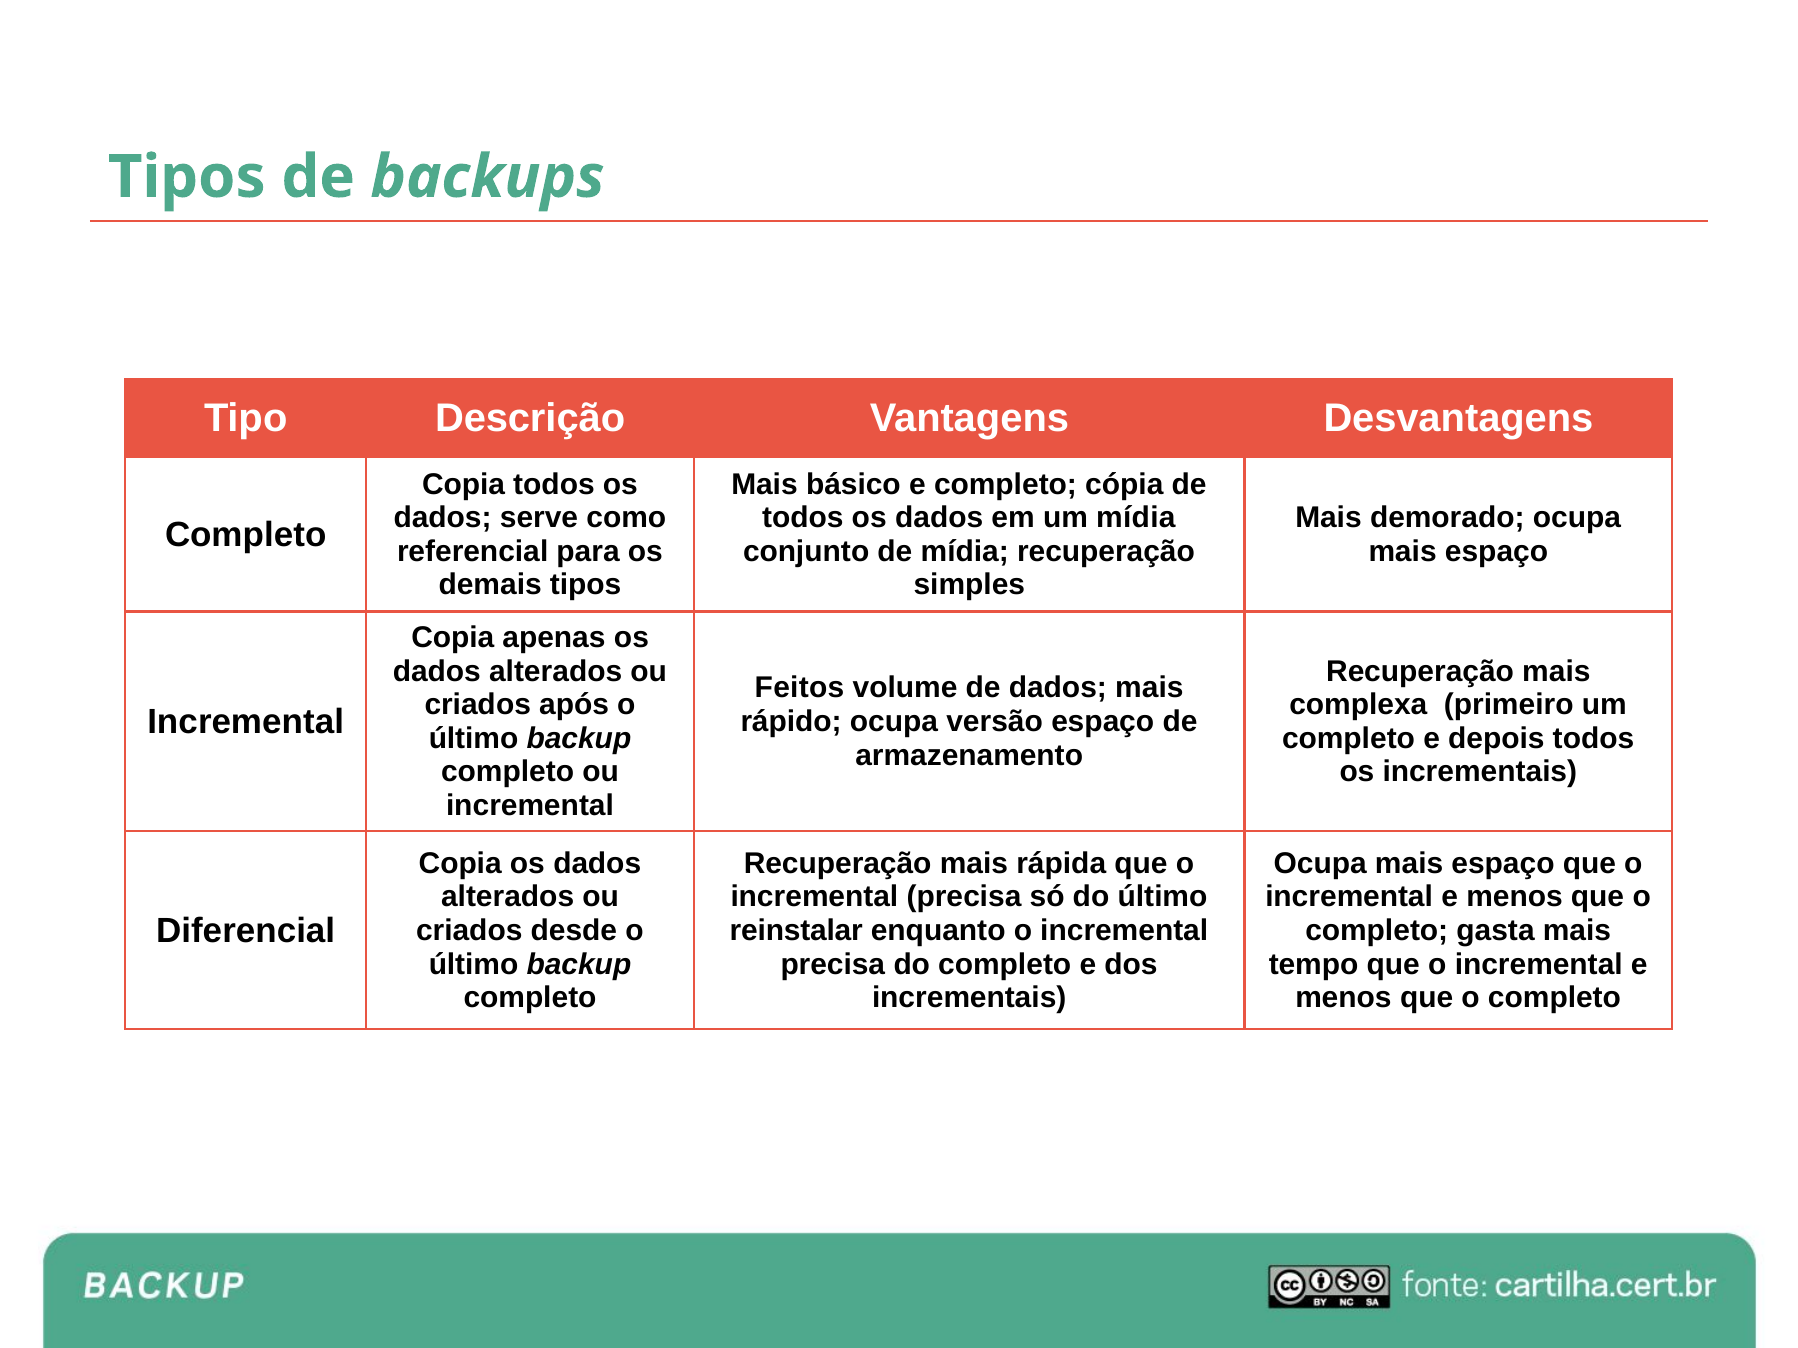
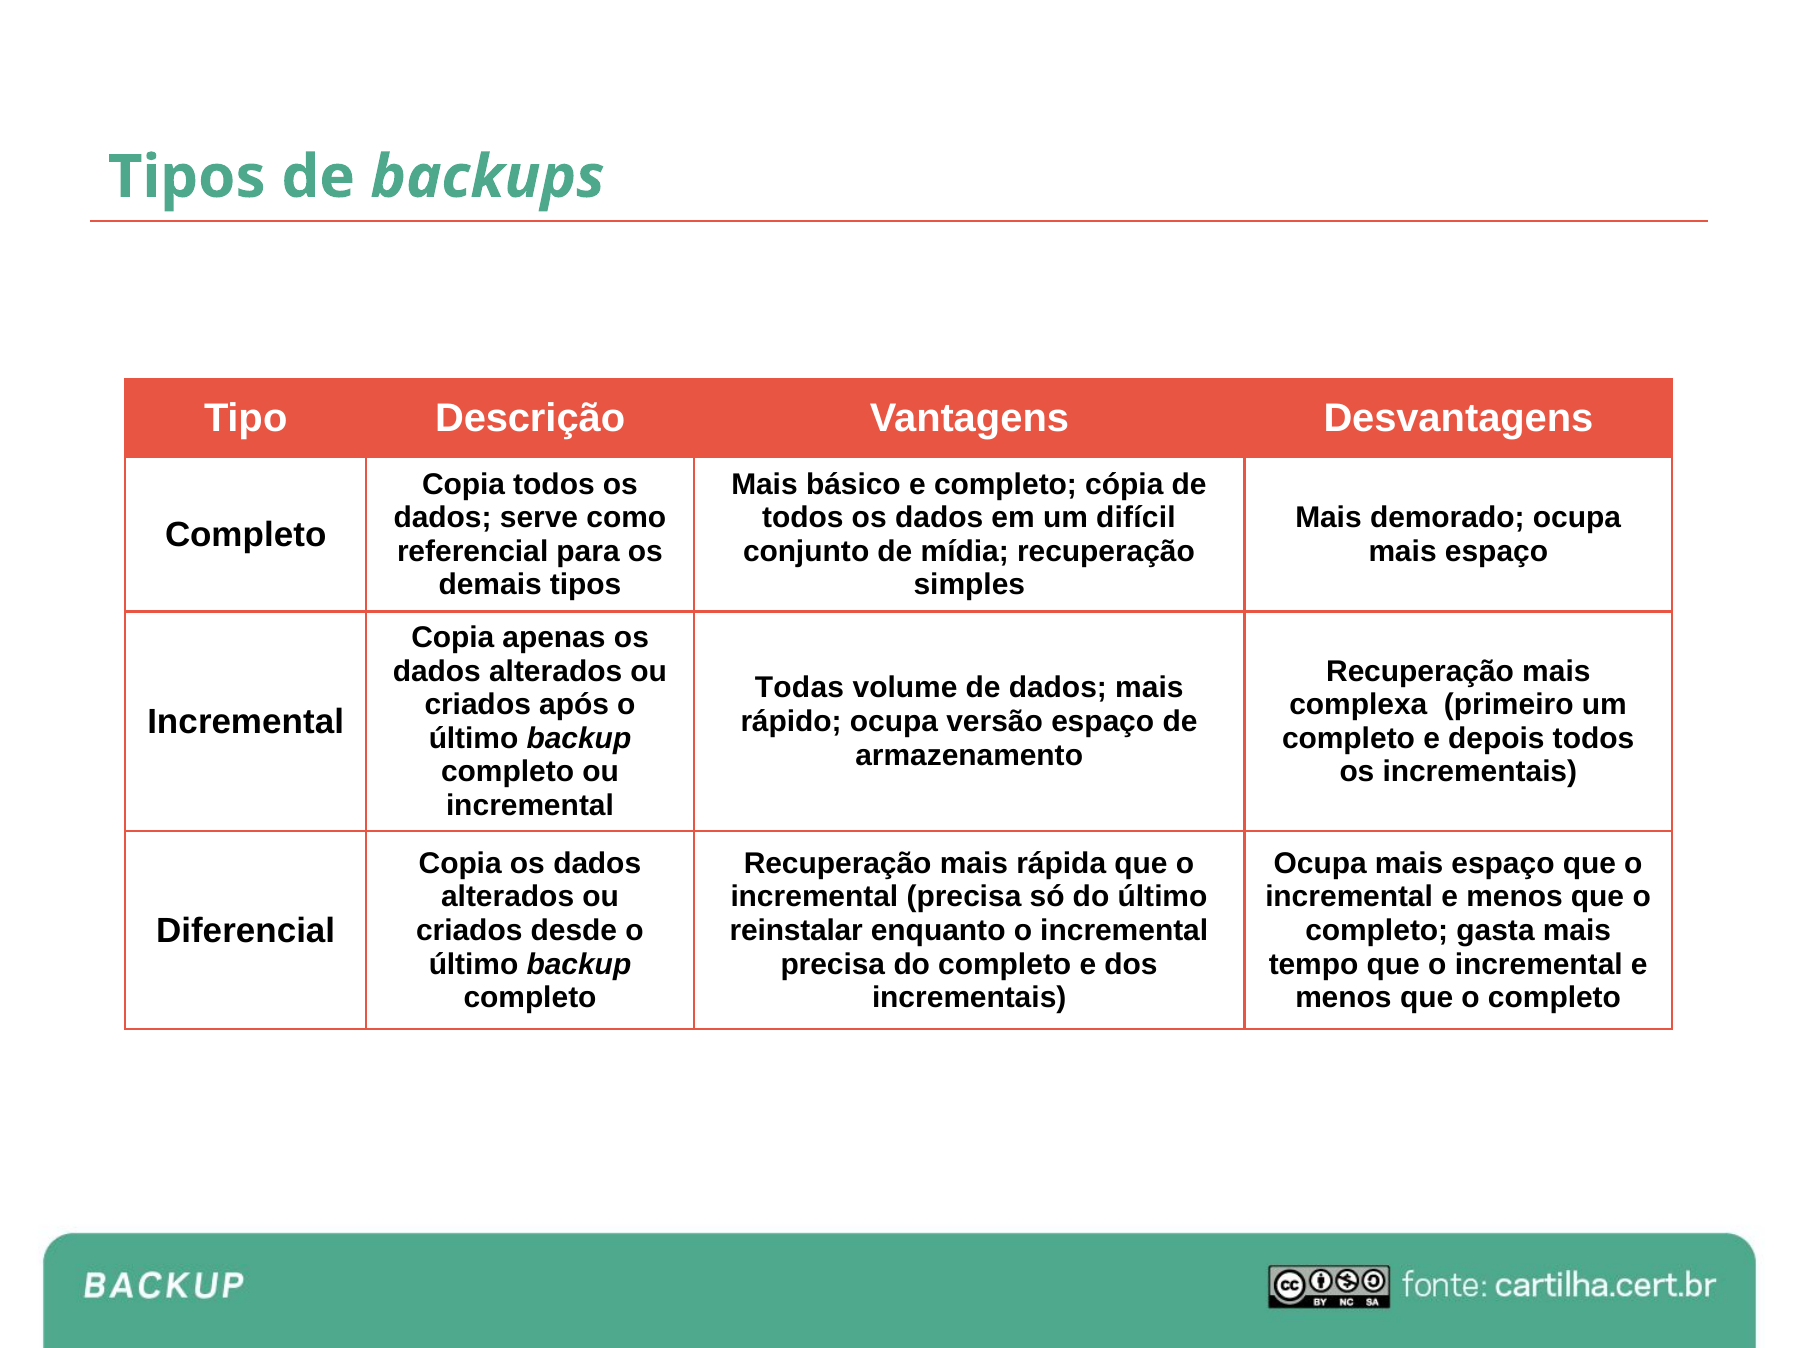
um mídia: mídia -> difícil
Feitos: Feitos -> Todas
